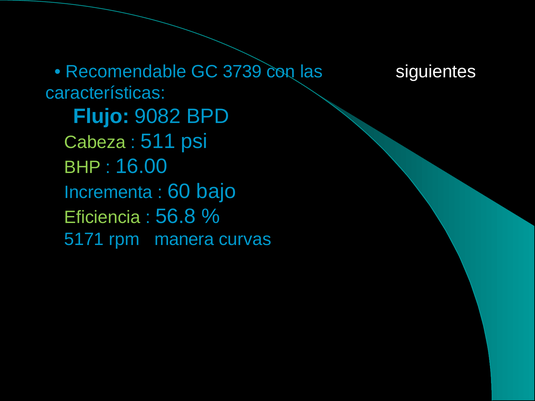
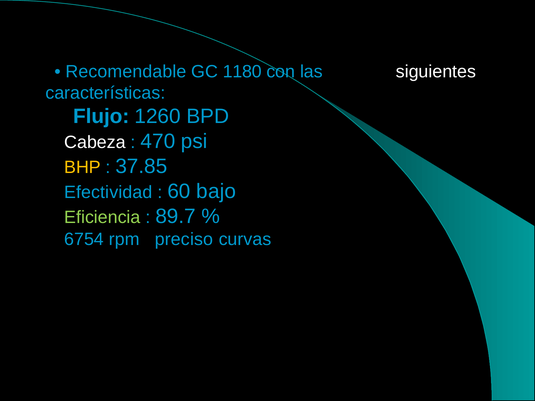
3739: 3739 -> 1180
9082: 9082 -> 1260
Cabeza colour: light green -> white
511: 511 -> 470
BHP colour: light green -> yellow
16.00: 16.00 -> 37.85
Incrementa: Incrementa -> Efectividad
56.8: 56.8 -> 89.7
5171: 5171 -> 6754
manera: manera -> preciso
